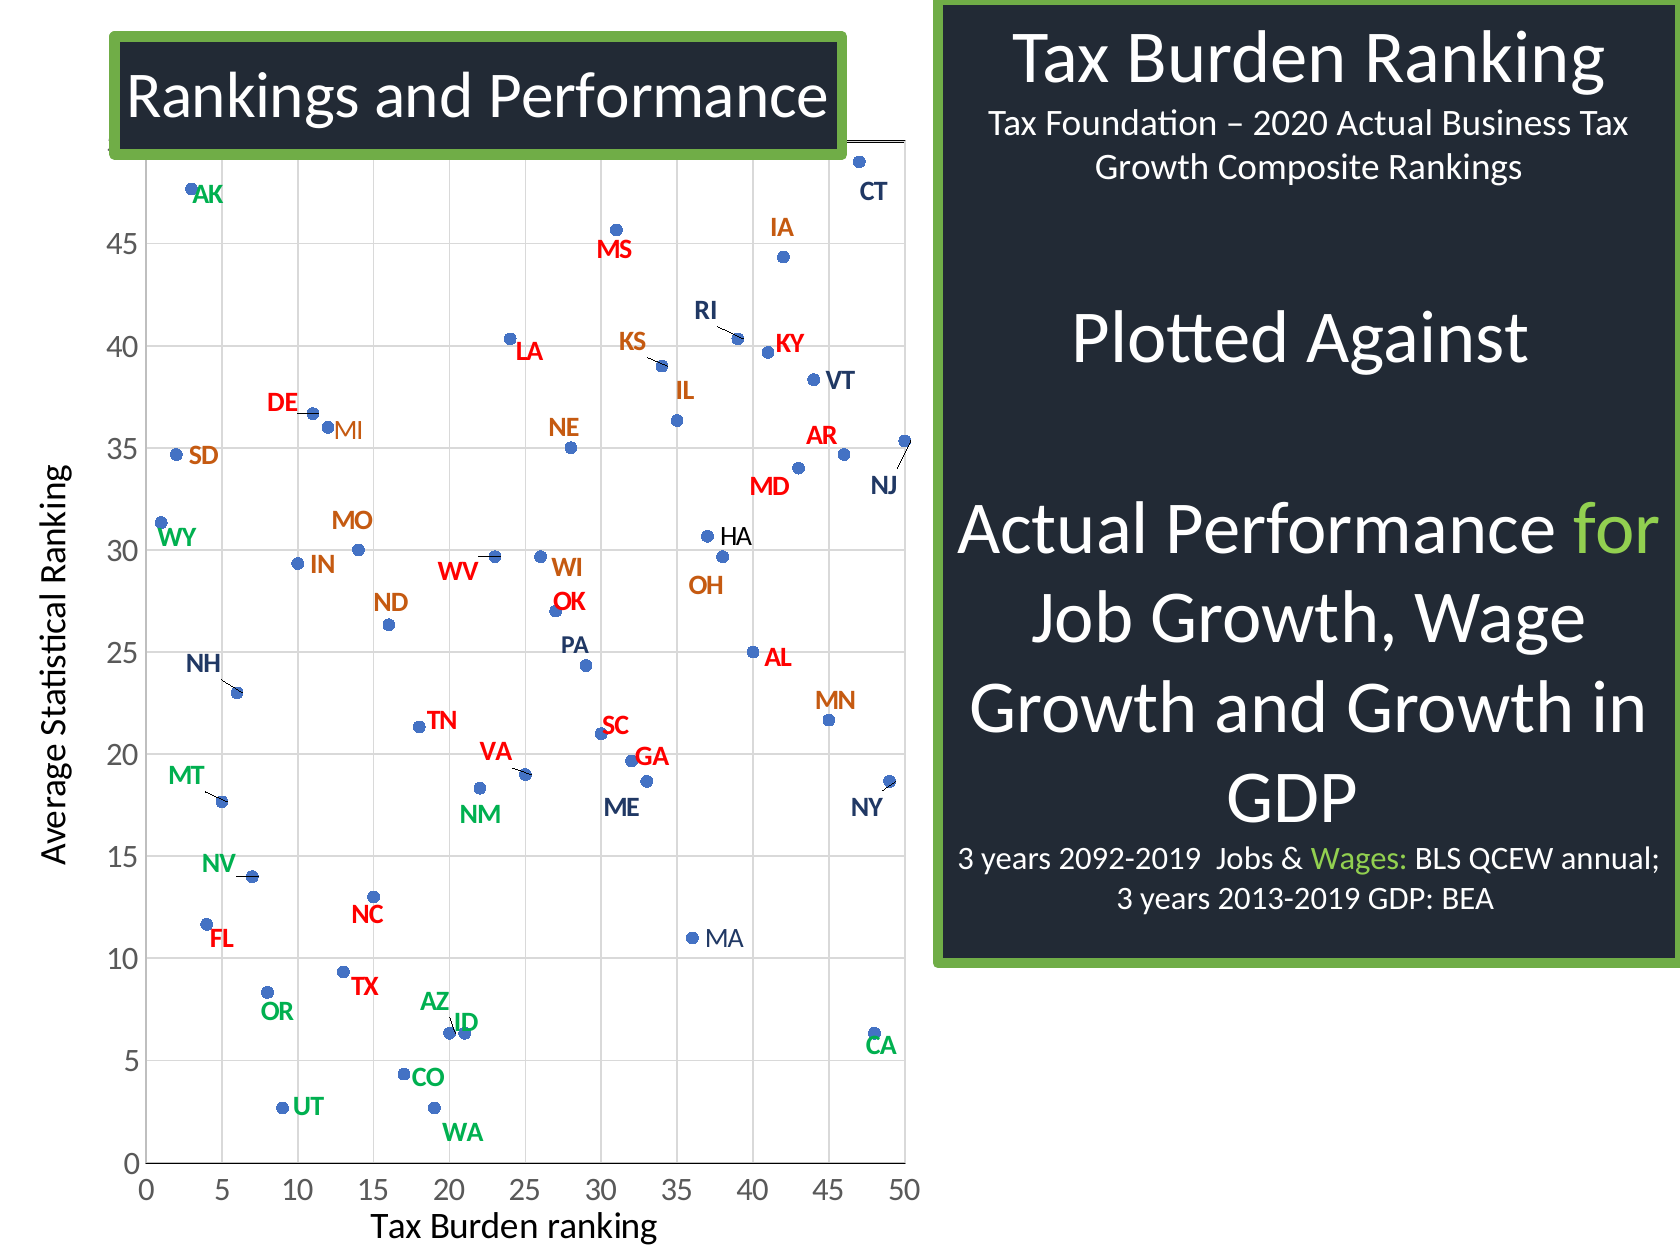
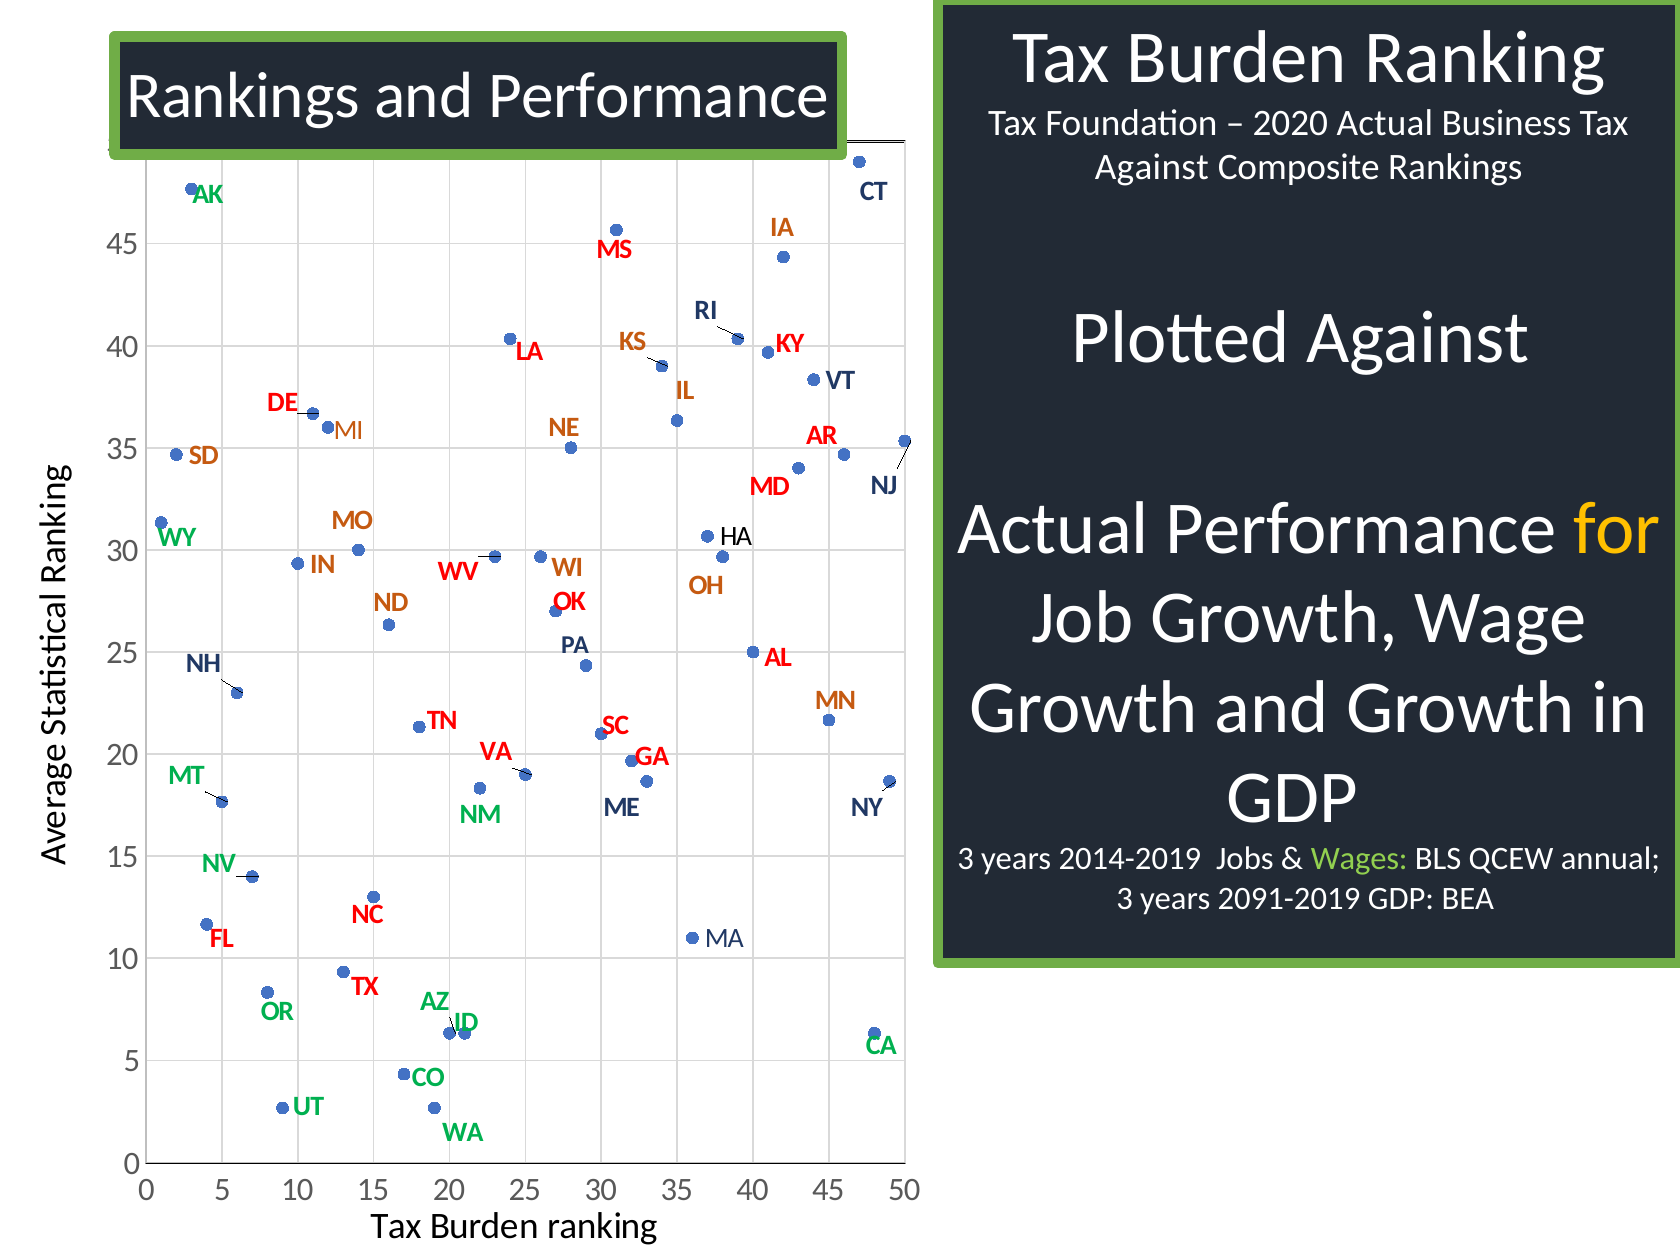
Growth at (1152, 168): Growth -> Against
for colour: light green -> yellow
2092-2019: 2092-2019 -> 2014-2019
2013-2019: 2013-2019 -> 2091-2019
